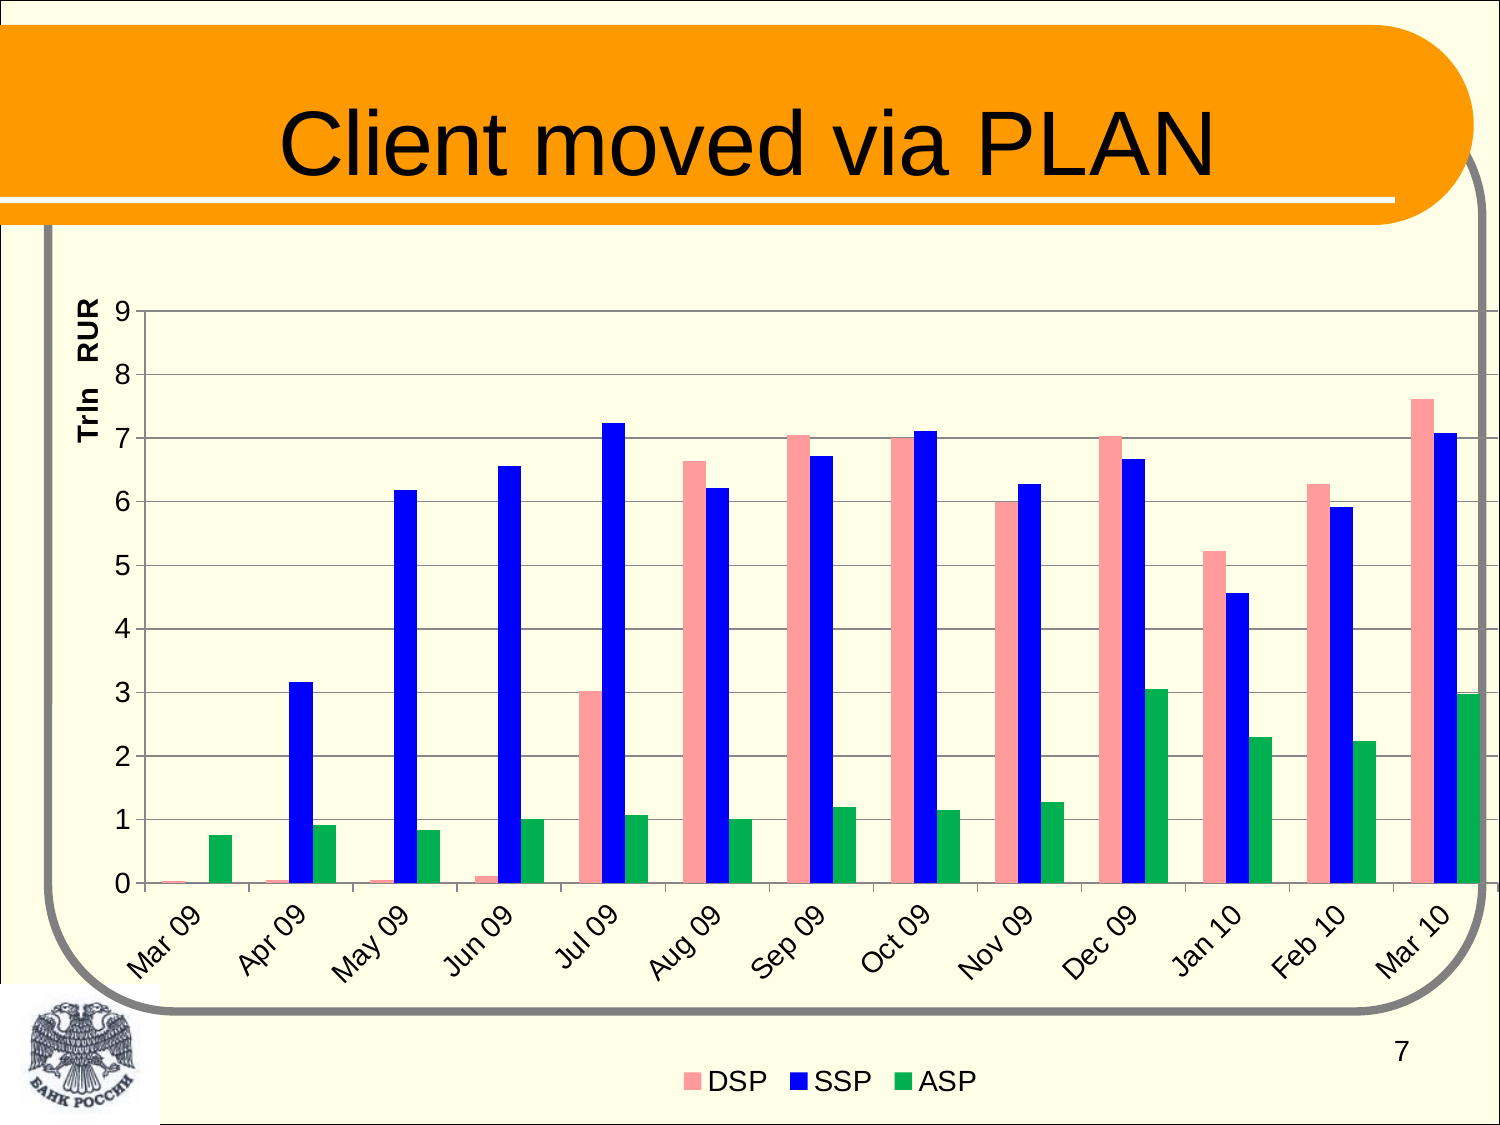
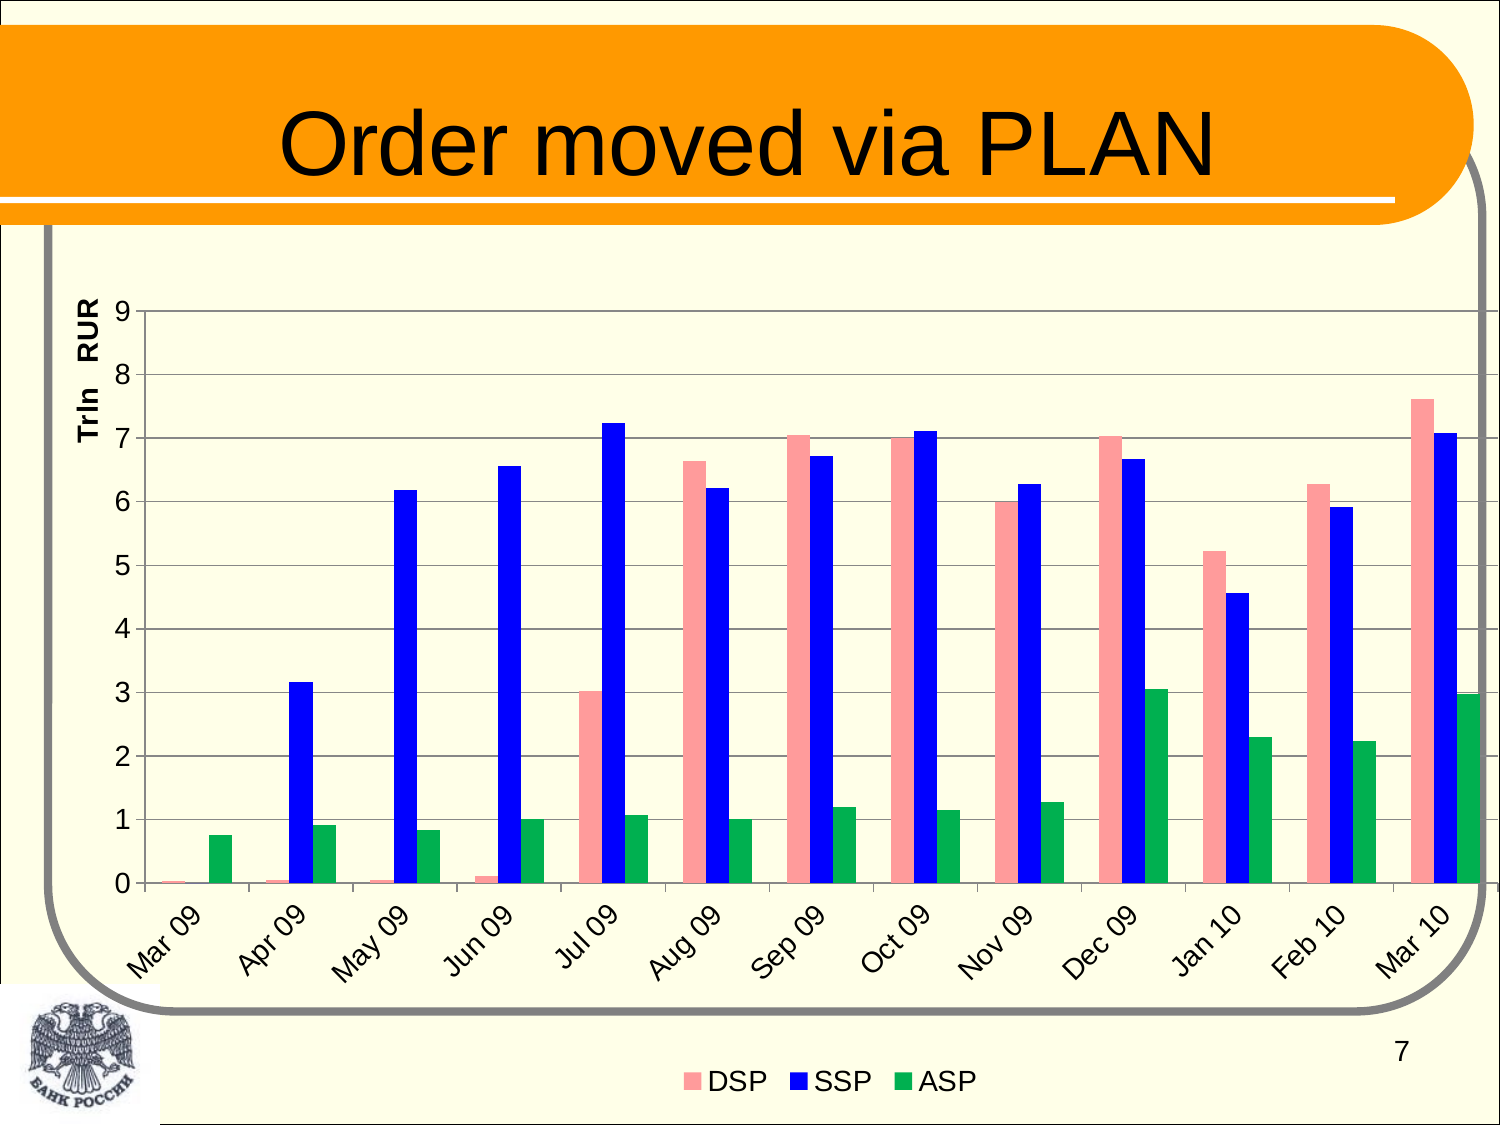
Client: Client -> Order
